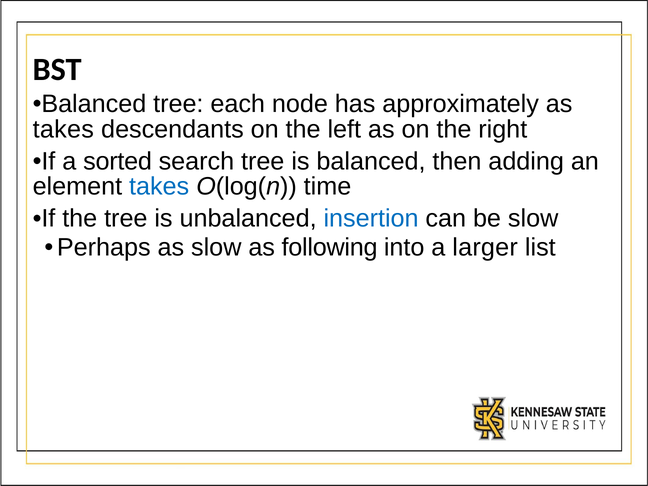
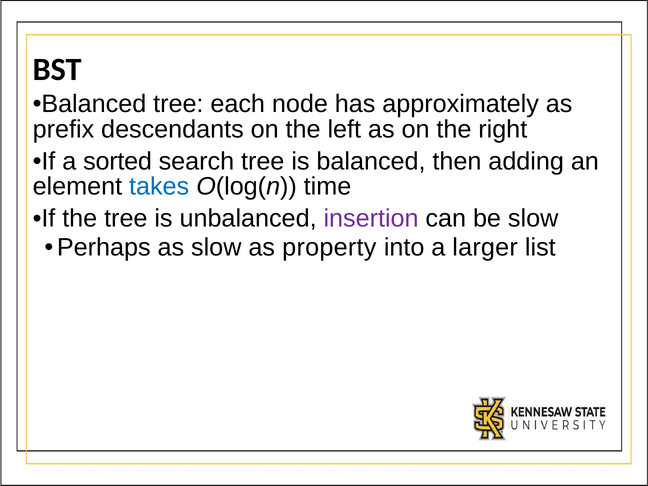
takes at (63, 129): takes -> prefix
insertion colour: blue -> purple
following: following -> property
